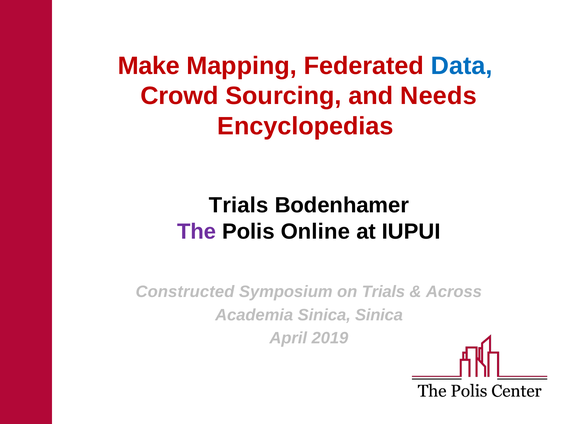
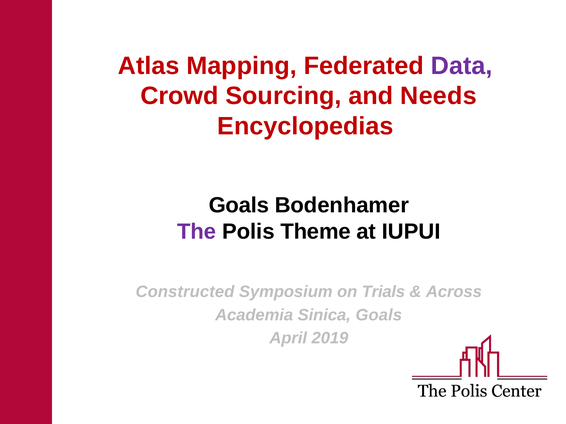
Make: Make -> Atlas
Data colour: blue -> purple
Trials at (239, 205): Trials -> Goals
Online: Online -> Theme
Sinica Sinica: Sinica -> Goals
